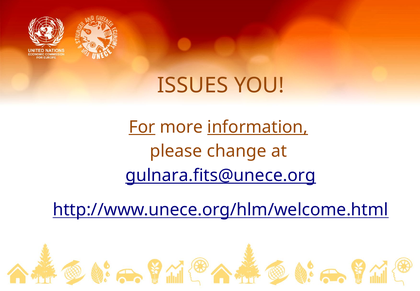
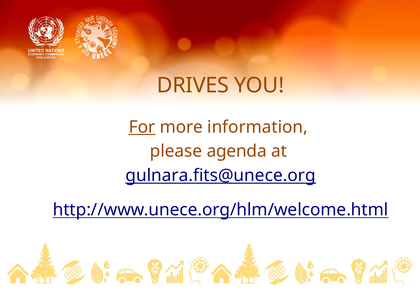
ISSUES: ISSUES -> DRIVES
information underline: present -> none
change: change -> agenda
